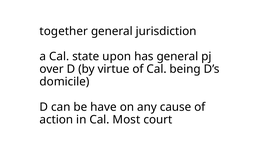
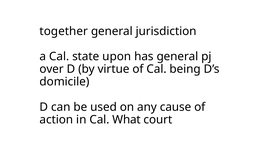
have: have -> used
Most: Most -> What
